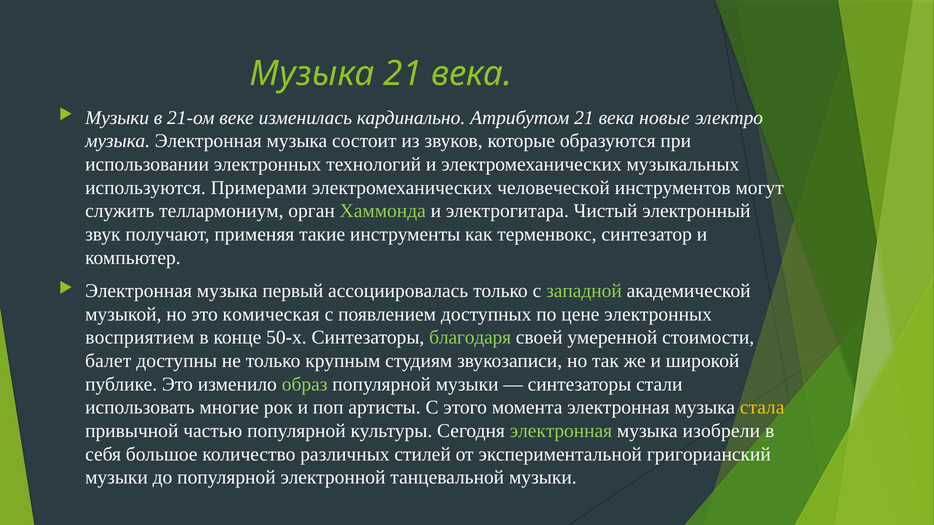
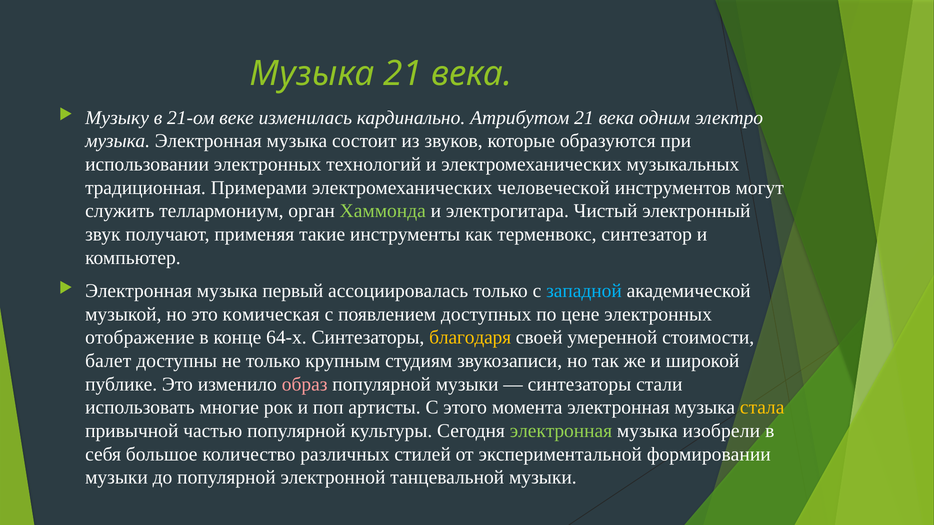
Музыки at (117, 118): Музыки -> Музыку
новые: новые -> одним
используются: используются -> традиционная
западной colour: light green -> light blue
восприятием: восприятием -> отображение
50-х: 50-х -> 64-х
благодаря colour: light green -> yellow
образ colour: light green -> pink
григорианский: григорианский -> формировании
